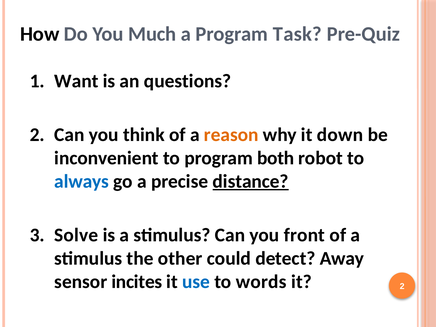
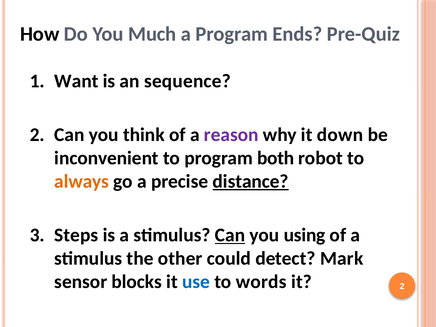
Task: Task -> Ends
questions: questions -> sequence
reason colour: orange -> purple
always colour: blue -> orange
Solve: Solve -> Steps
Can at (230, 235) underline: none -> present
front: front -> using
Away: Away -> Mark
incites: incites -> blocks
